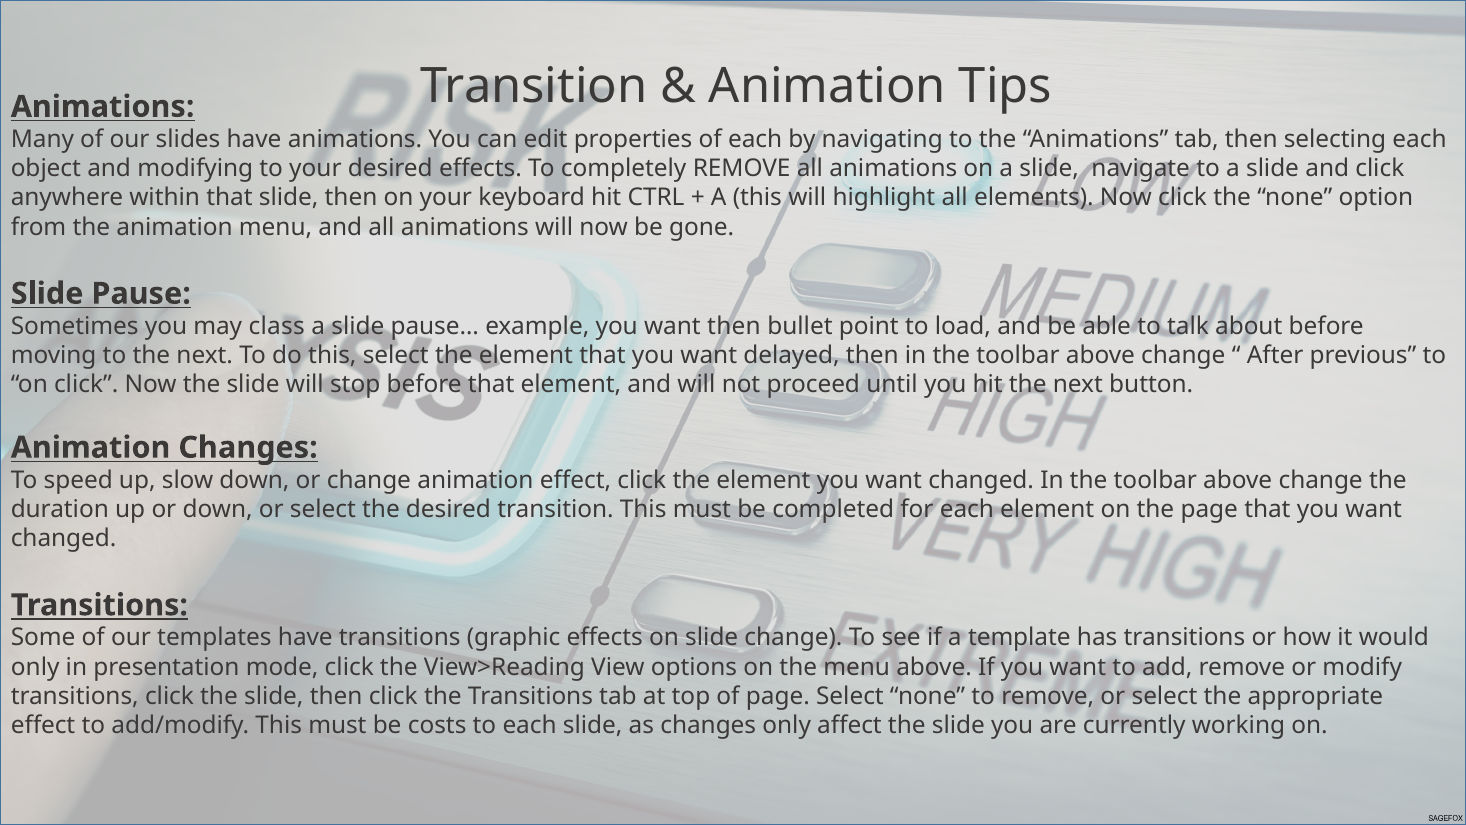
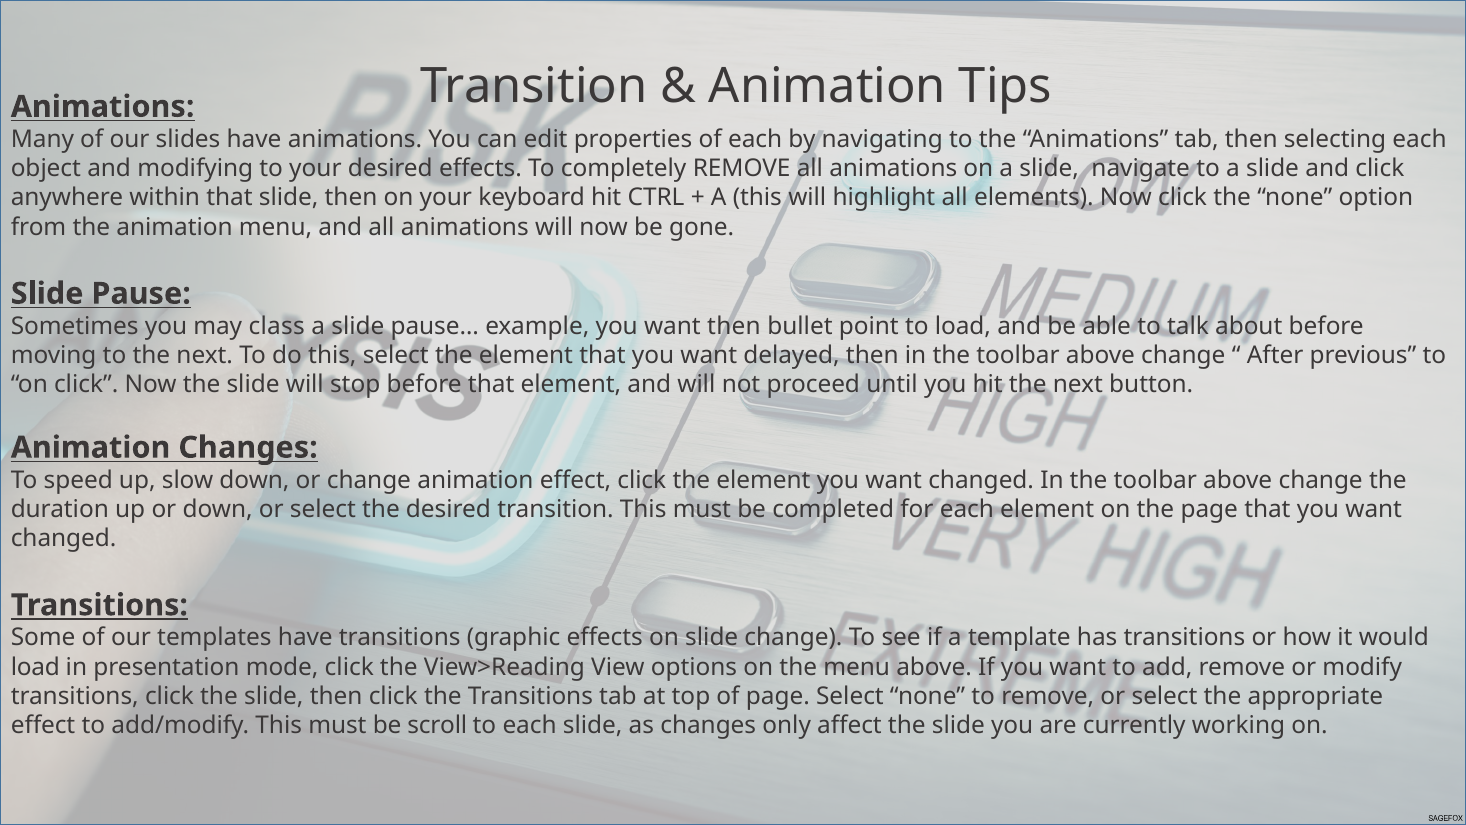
only at (35, 667): only -> load
costs: costs -> scroll
